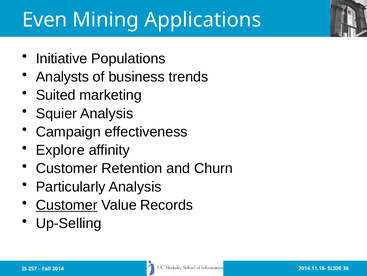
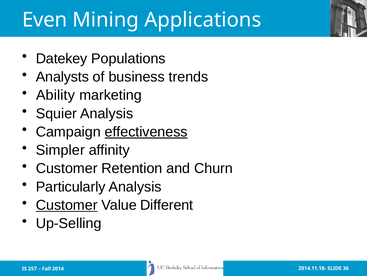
Initiative: Initiative -> Datekey
Suited: Suited -> Ability
effectiveness underline: none -> present
Explore: Explore -> Simpler
Records: Records -> Different
